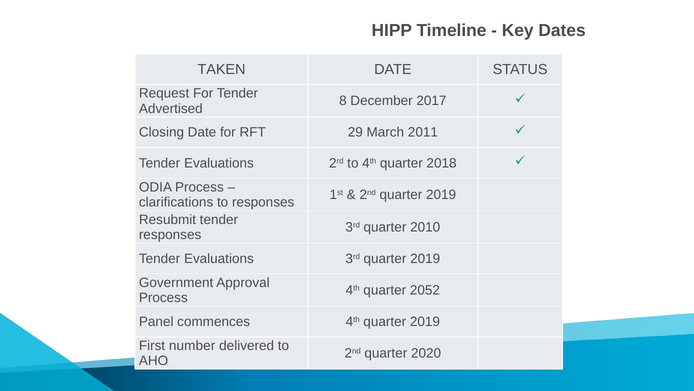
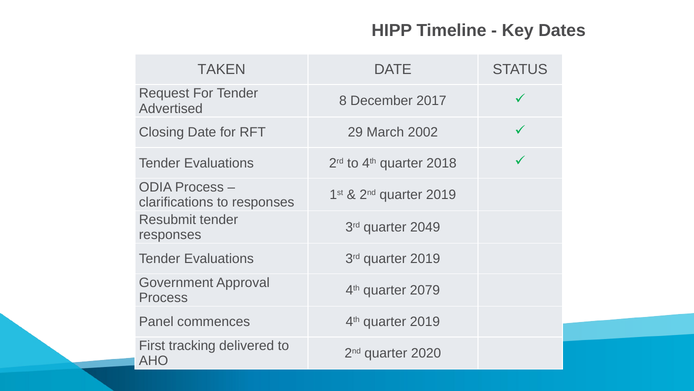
2011: 2011 -> 2002
2010: 2010 -> 2049
2052: 2052 -> 2079
number: number -> tracking
